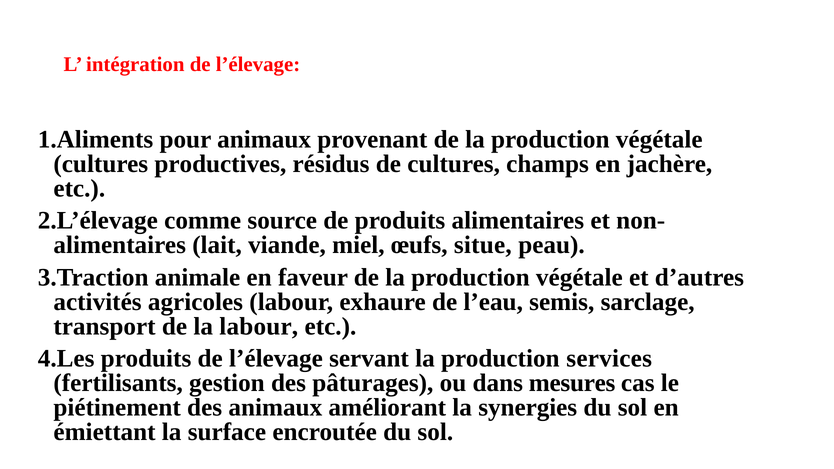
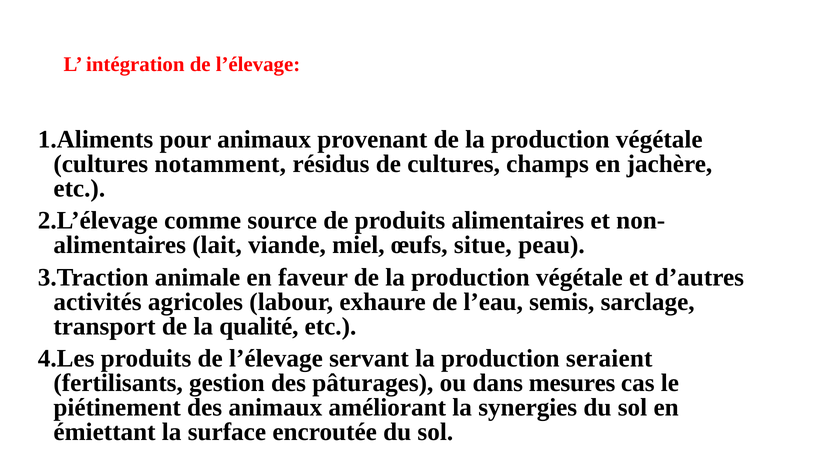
productives: productives -> notamment
la labour: labour -> qualité
services: services -> seraient
